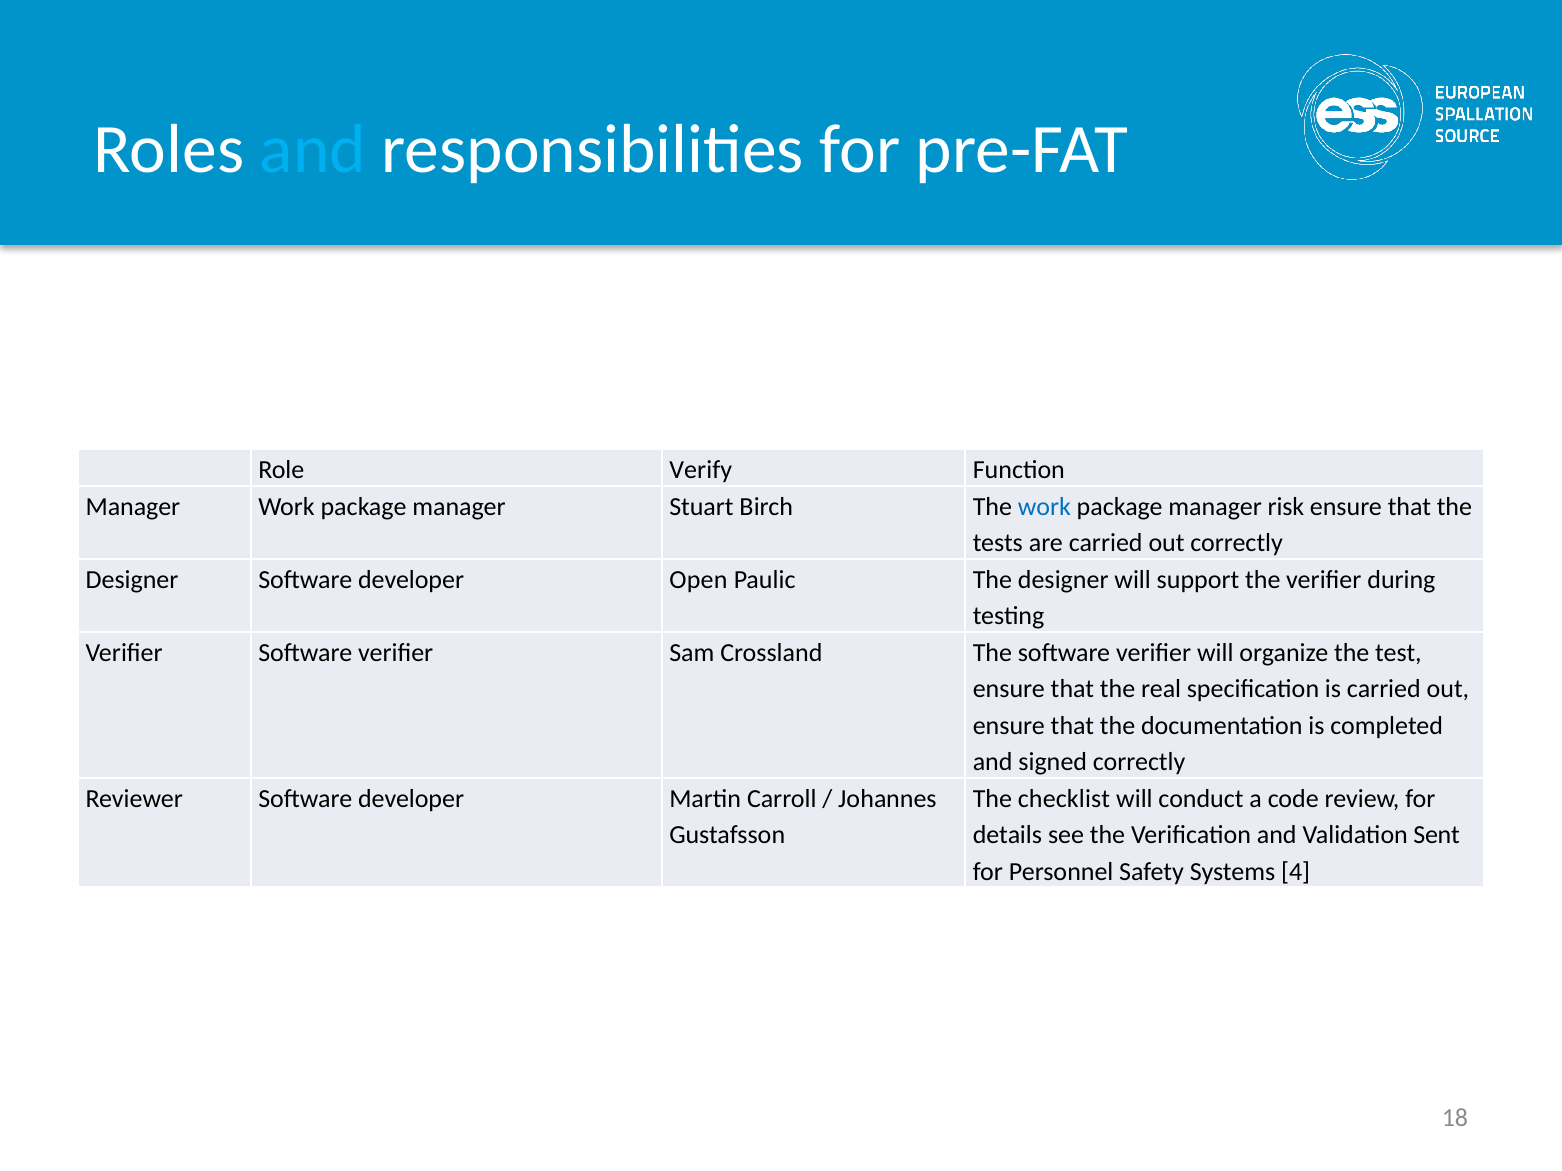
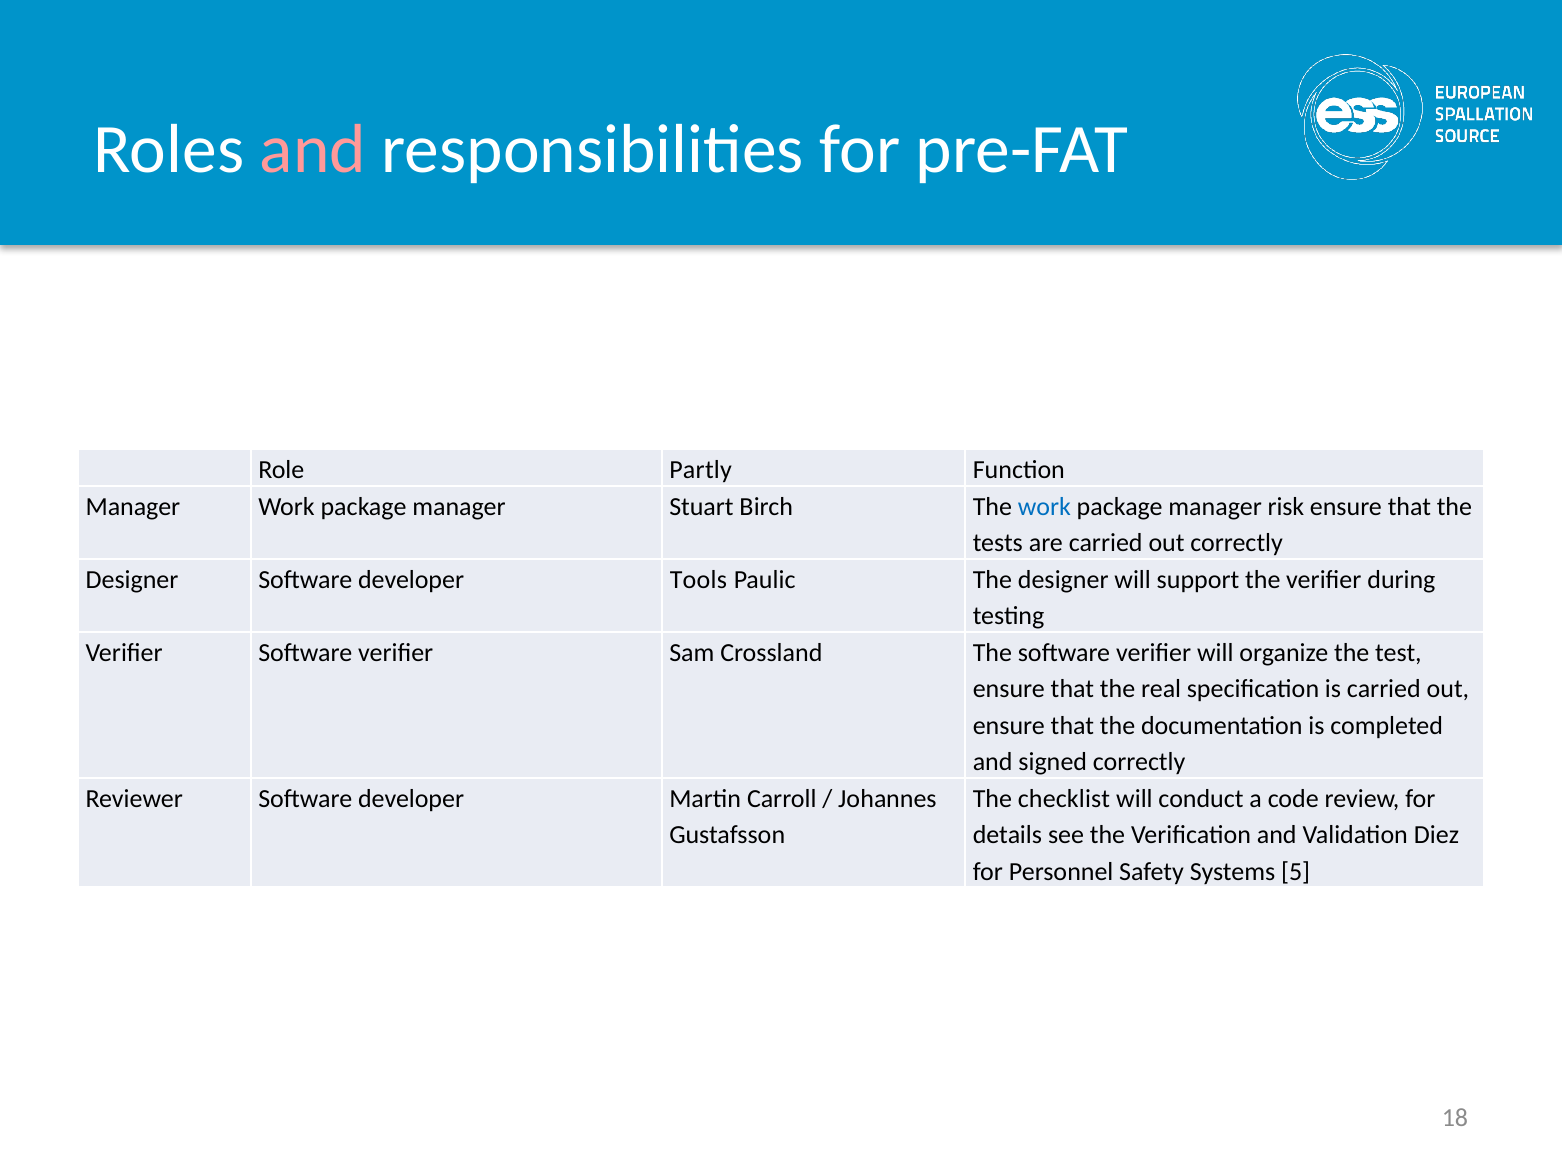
and at (313, 149) colour: light blue -> pink
Verify: Verify -> Partly
Open: Open -> Tools
Sent: Sent -> Diez
4: 4 -> 5
